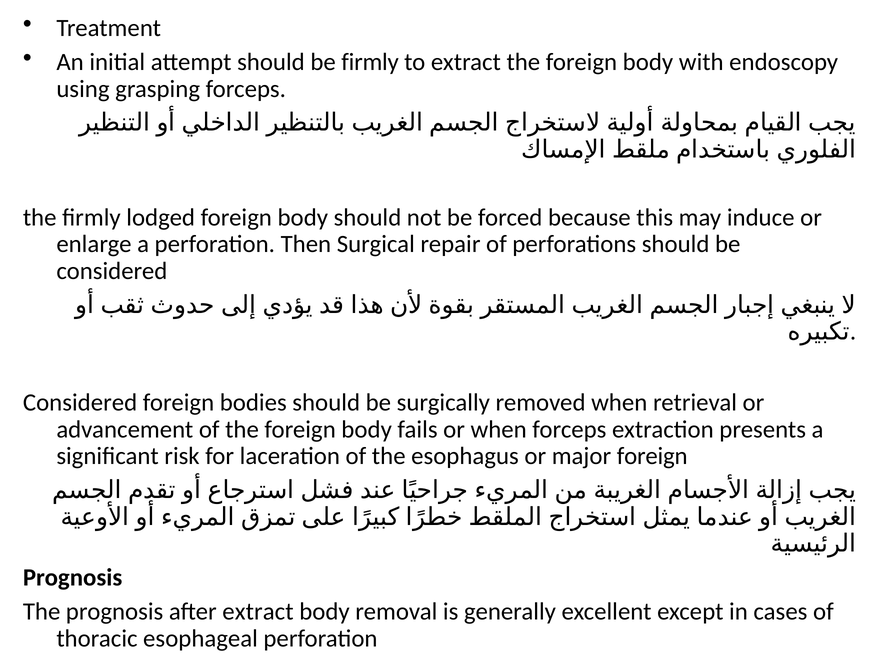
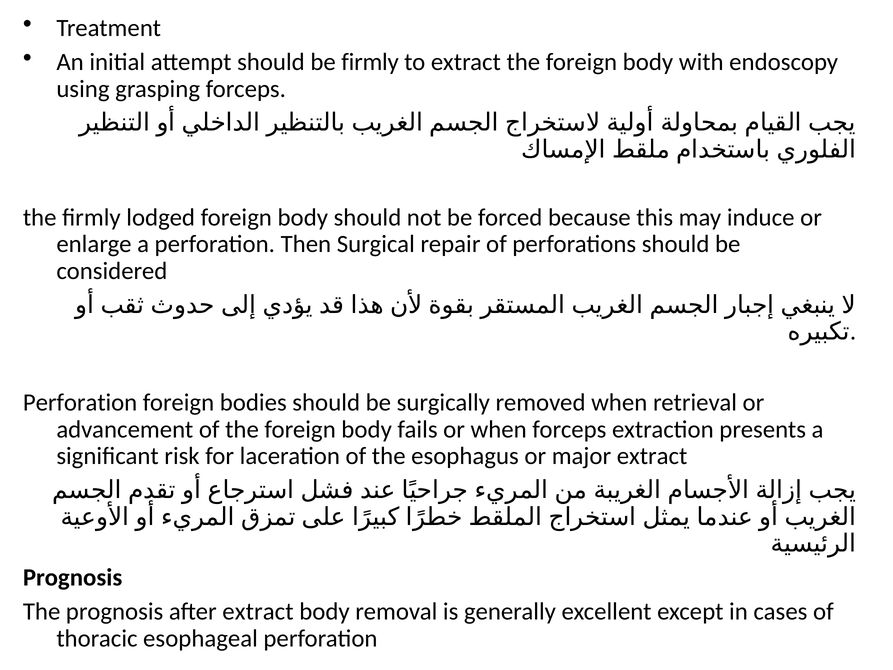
Considered at (80, 402): Considered -> Perforation
major foreign: foreign -> extract
